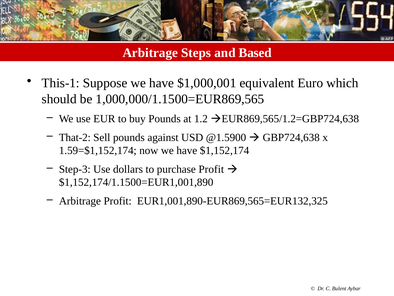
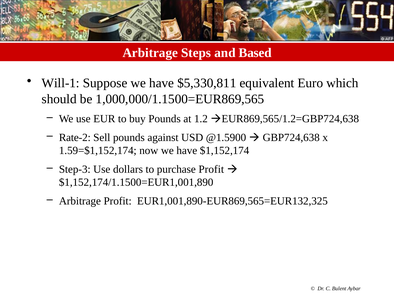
This-1: This-1 -> Will-1
$1,000,001: $1,000,001 -> $5,330,811
That-2: That-2 -> Rate-2
